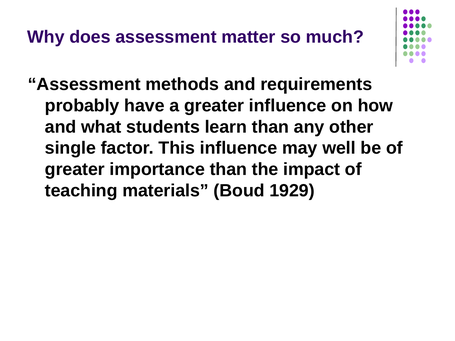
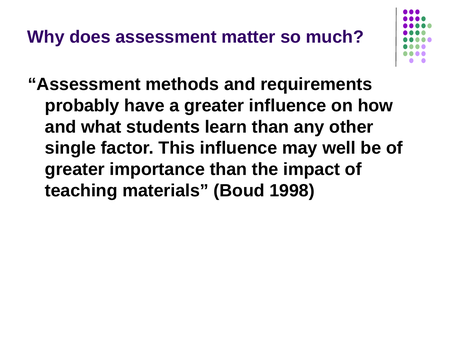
1929: 1929 -> 1998
